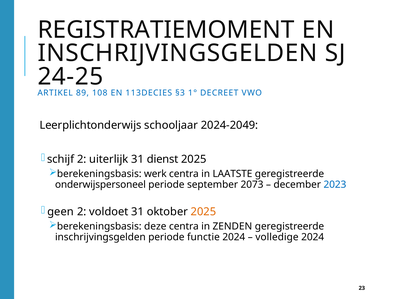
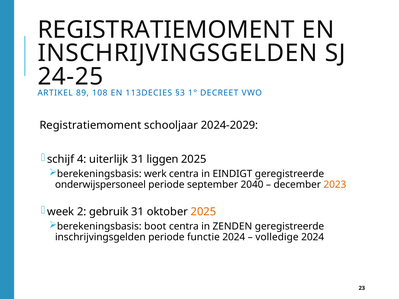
Leerplichtonderwijs at (90, 125): Leerplichtonderwijs -> Registratiemoment
2024-2049: 2024-2049 -> 2024-2029
schijf 2: 2 -> 4
dienst: dienst -> liggen
LAATSTE: LAATSTE -> EINDIGT
2073: 2073 -> 2040
2023 colour: blue -> orange
geen: geen -> week
voldoet: voldoet -> gebruik
deze: deze -> boot
